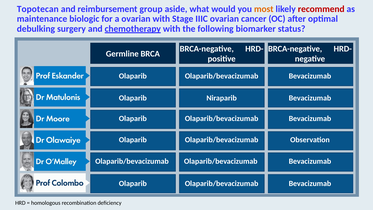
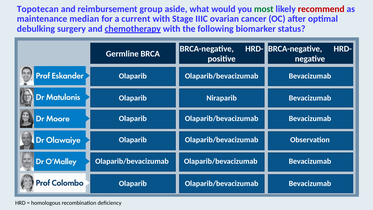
most colour: orange -> green
biologic: biologic -> median
a ovarian: ovarian -> current
